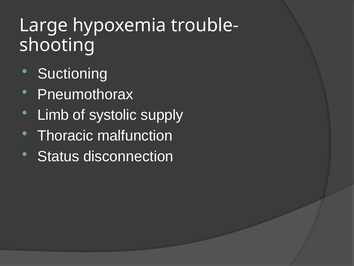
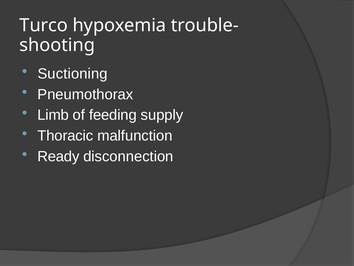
Large: Large -> Turco
systolic: systolic -> feeding
Status: Status -> Ready
